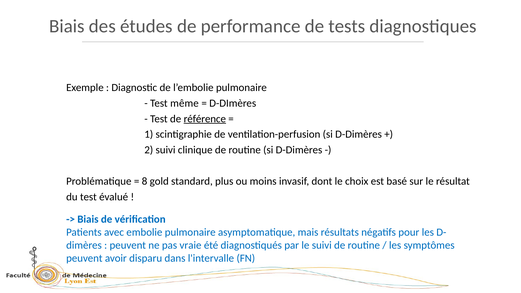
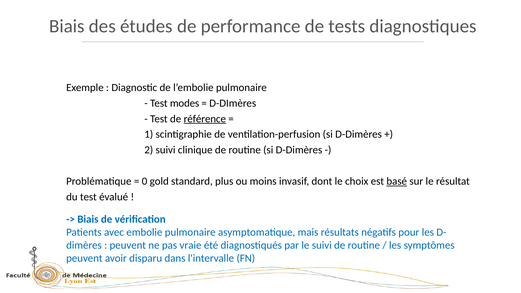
même: même -> modes
8: 8 -> 0
basé underline: none -> present
